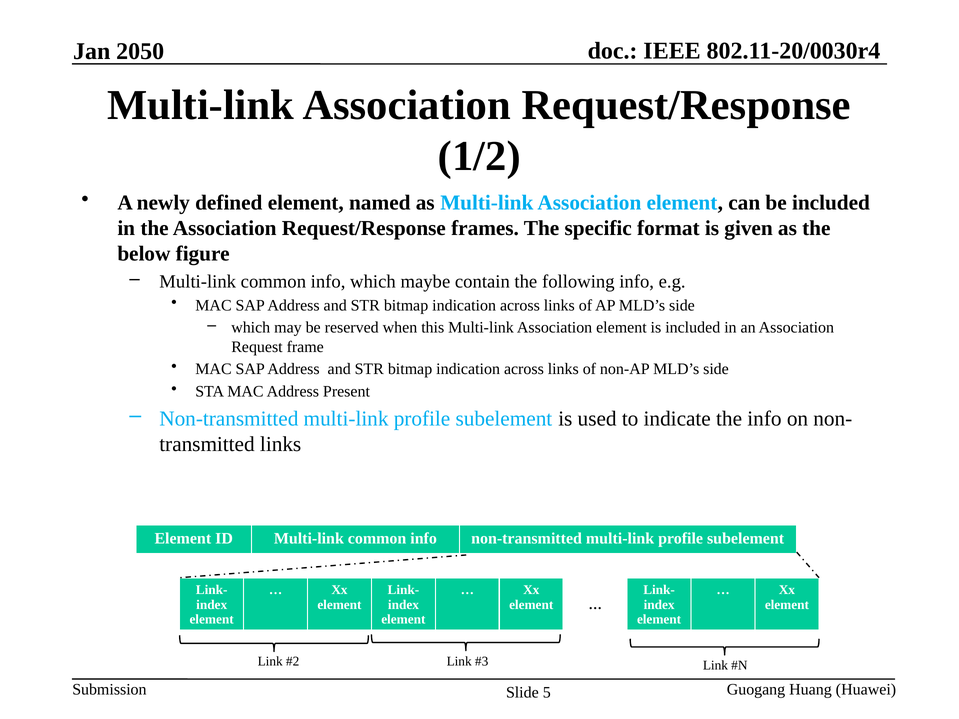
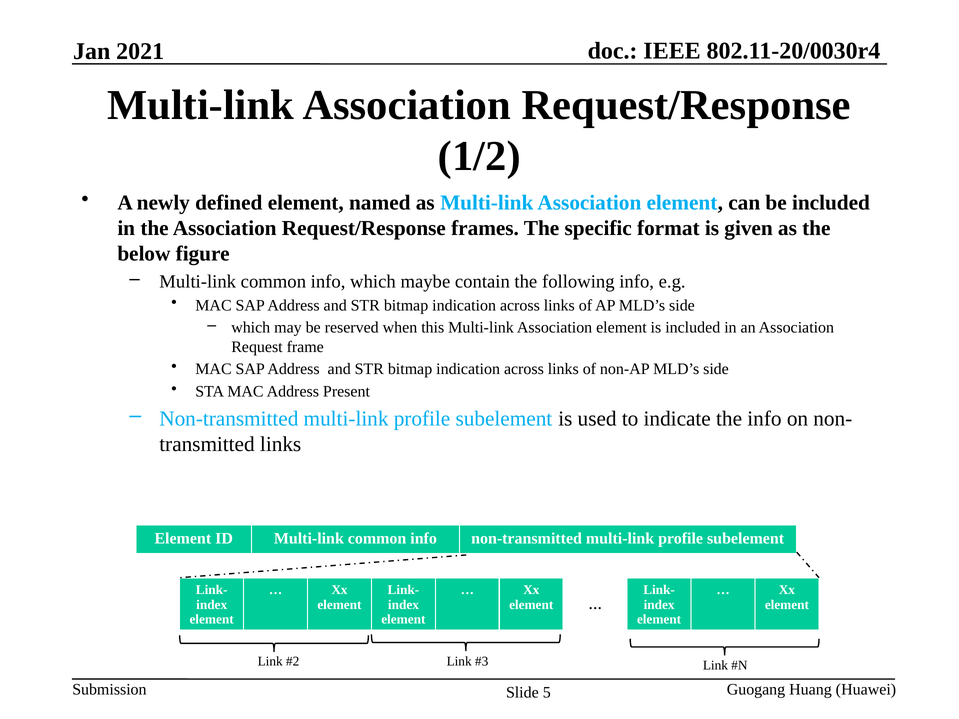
2050: 2050 -> 2021
